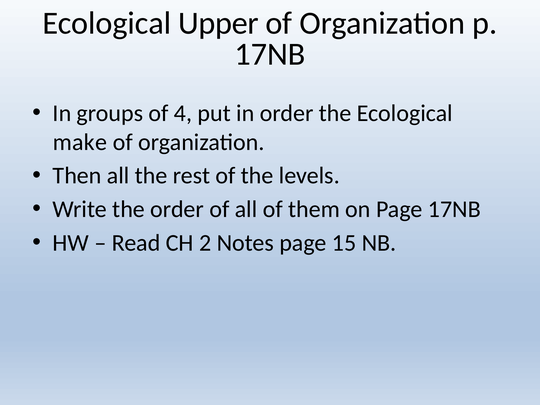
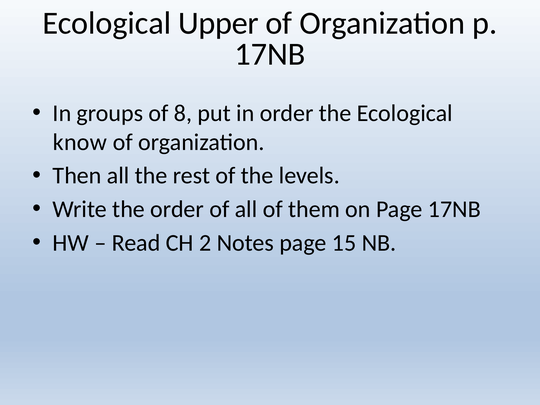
4: 4 -> 8
make: make -> know
